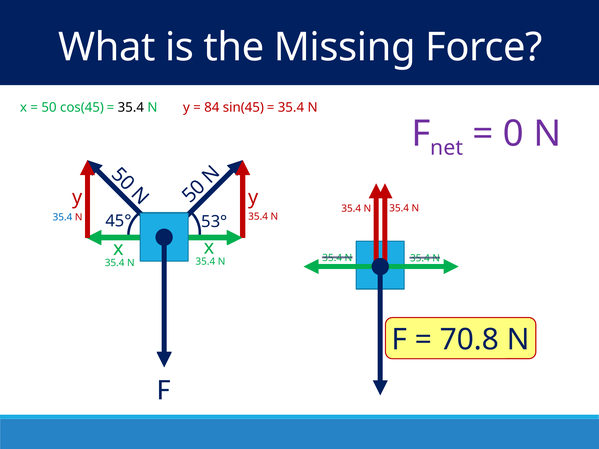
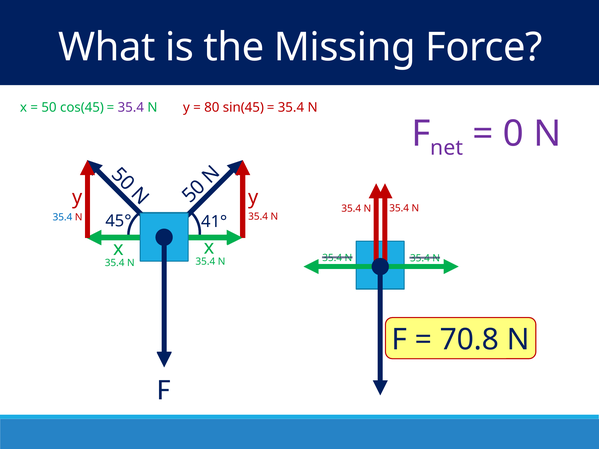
35.4 at (131, 108) colour: black -> purple
84: 84 -> 80
53°: 53° -> 41°
